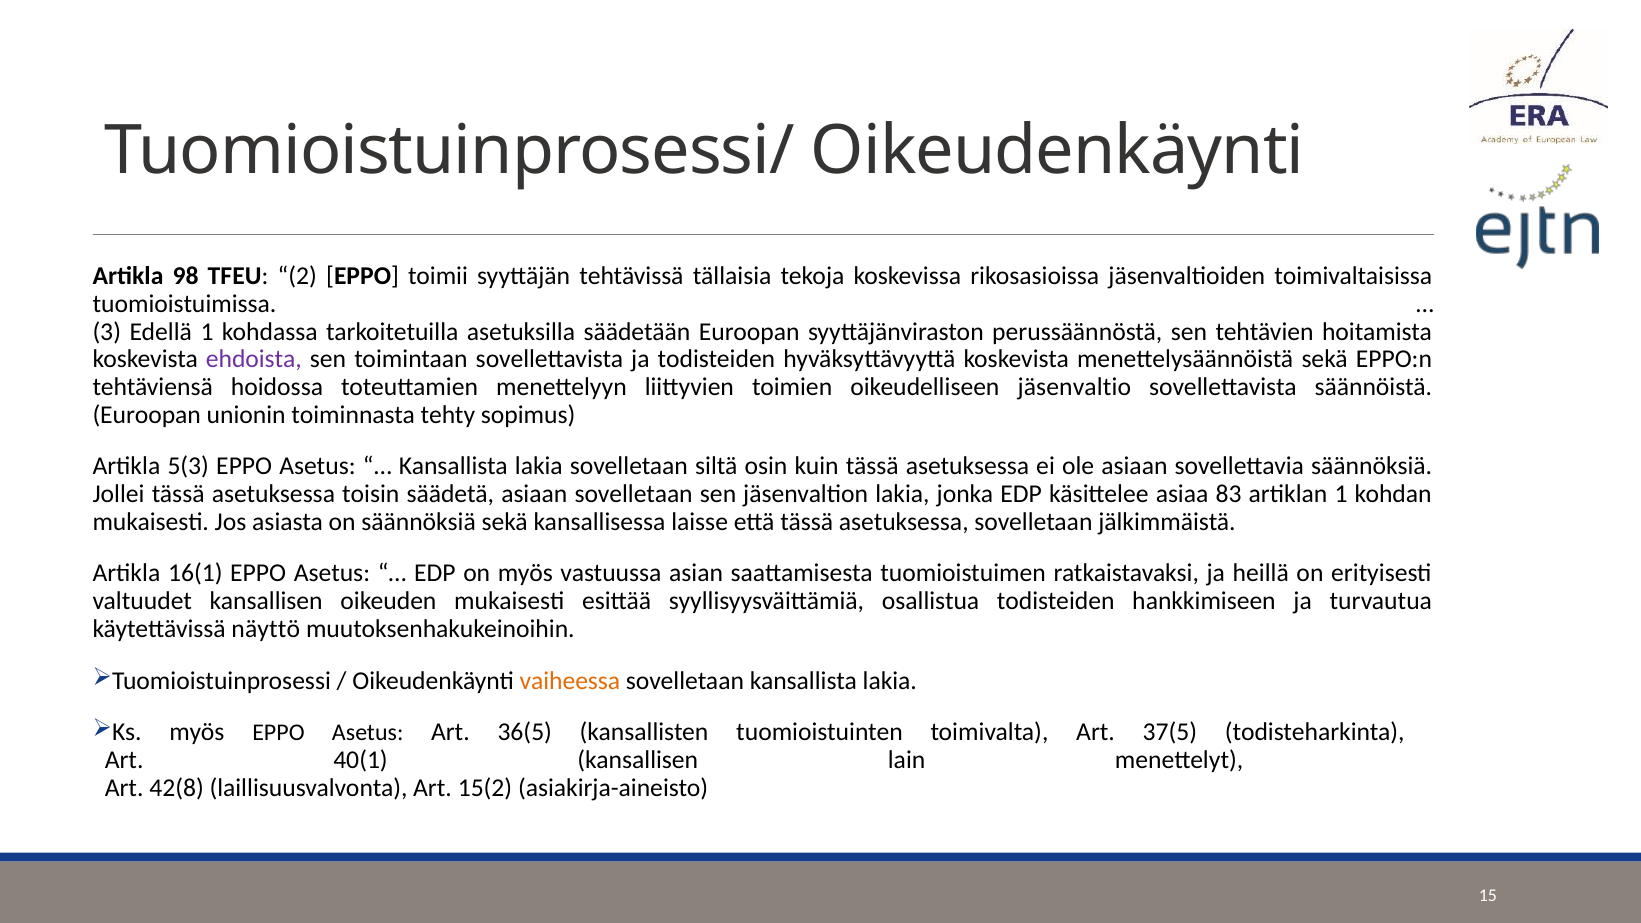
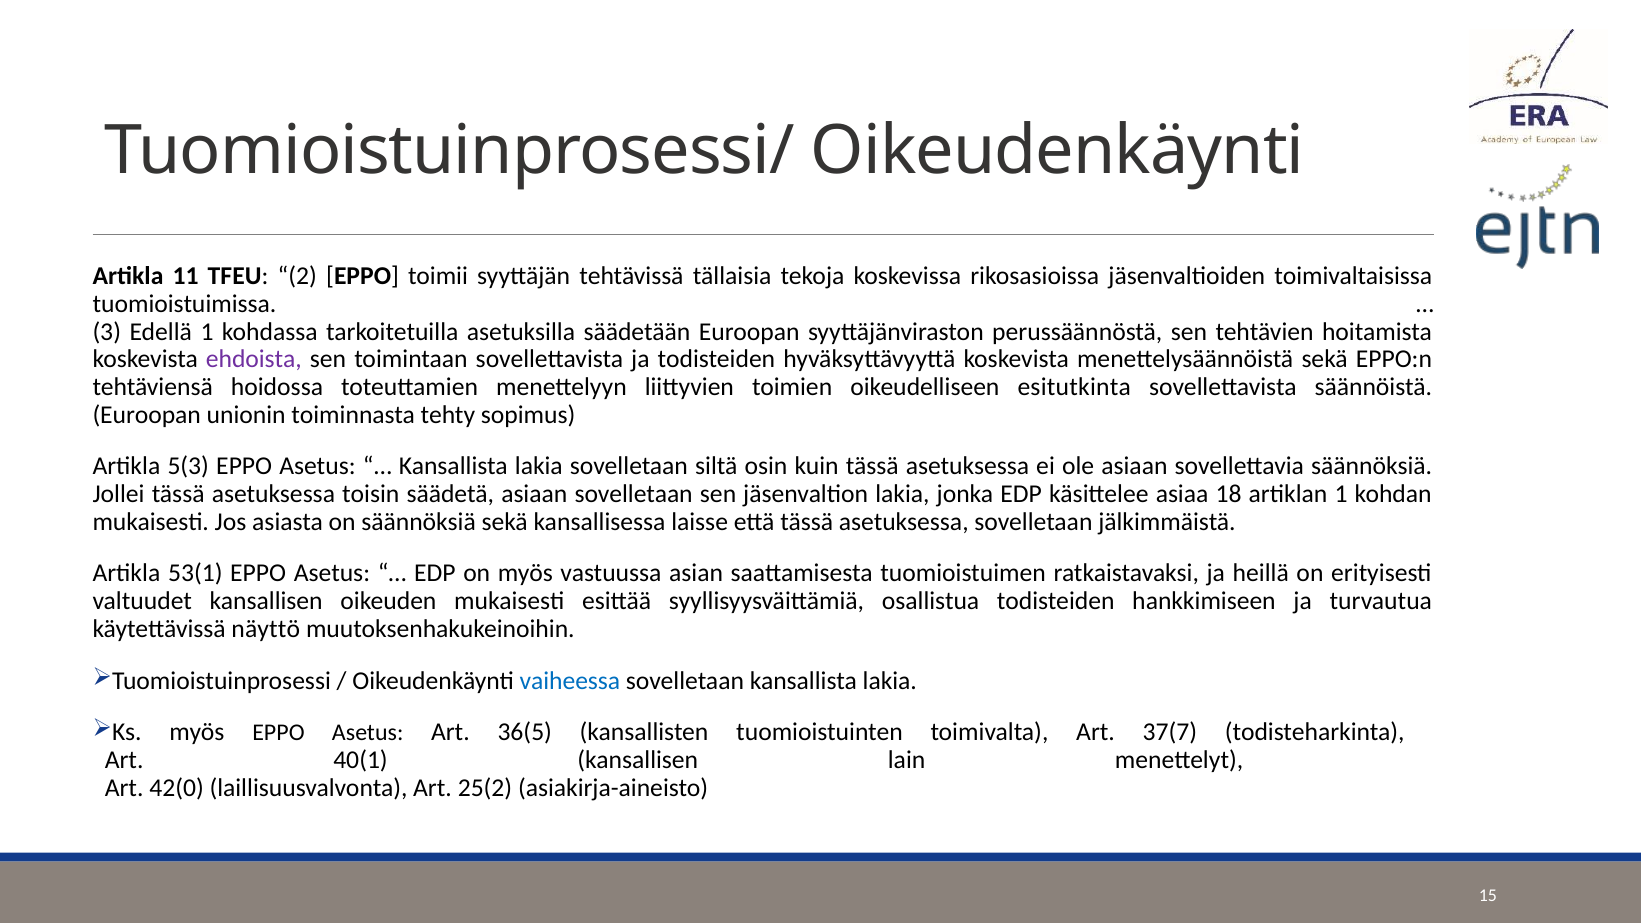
98: 98 -> 11
jäsenvaltio: jäsenvaltio -> esitutkinta
83: 83 -> 18
16(1: 16(1 -> 53(1
vaiheessa colour: orange -> blue
37(5: 37(5 -> 37(7
42(8: 42(8 -> 42(0
15(2: 15(2 -> 25(2
